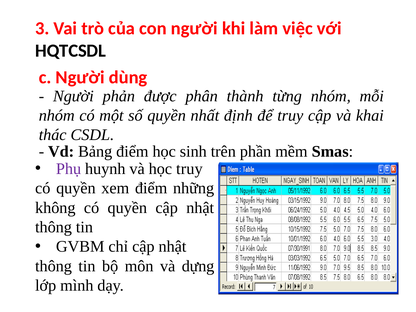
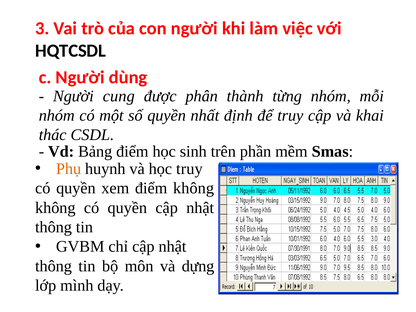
phản: phản -> cung
Phụ colour: purple -> orange
điểm những: những -> không
